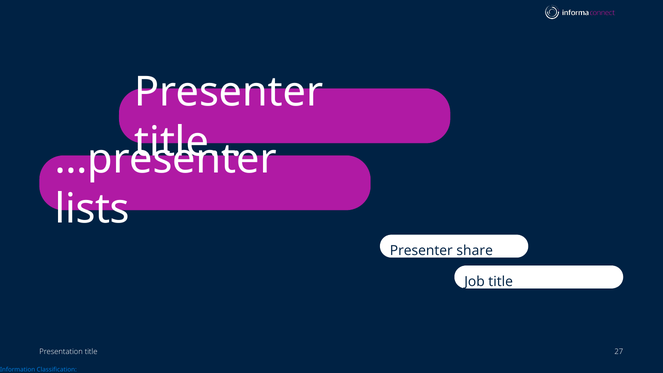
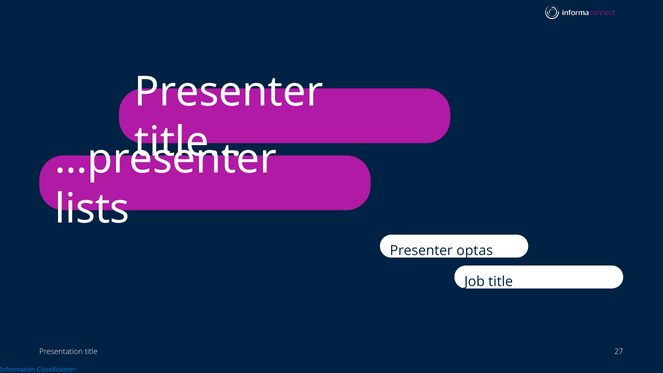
share: share -> optas
